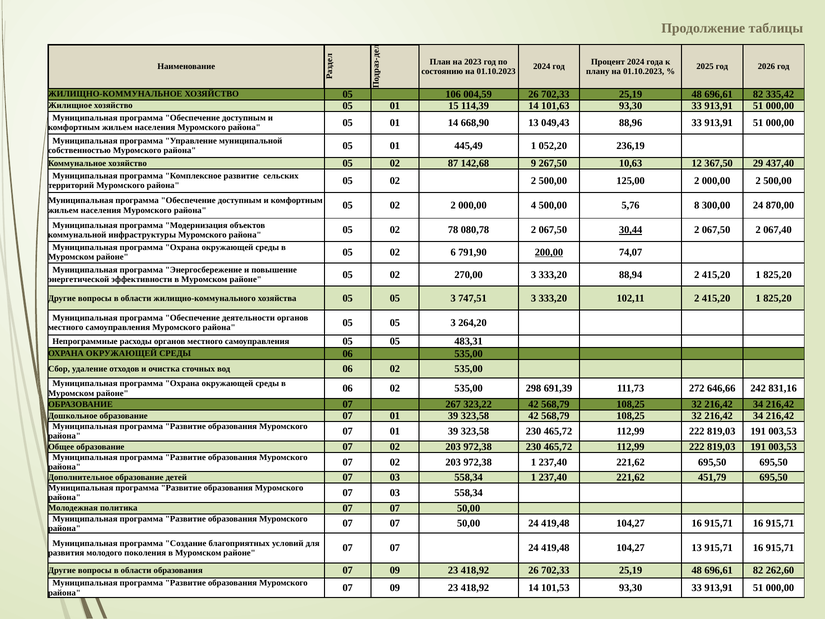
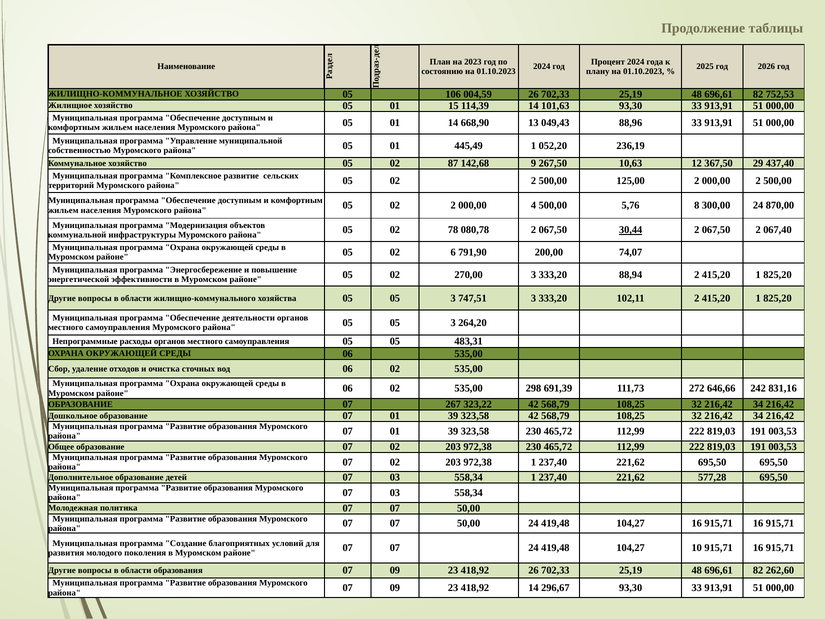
335,42: 335,42 -> 752,53
200,00 underline: present -> none
451,79: 451,79 -> 577,28
104,27 13: 13 -> 10
101,53: 101,53 -> 296,67
